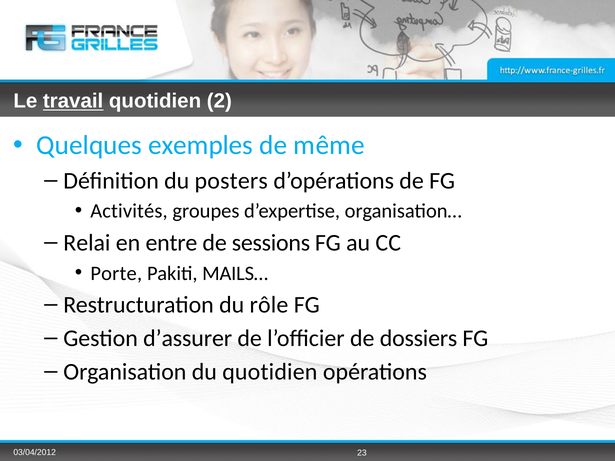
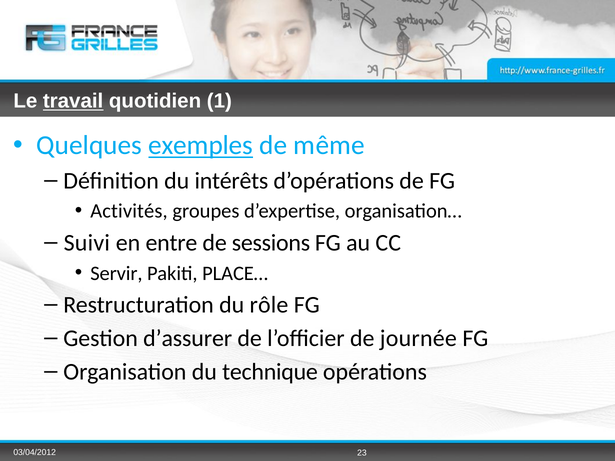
2: 2 -> 1
exemples underline: none -> present
posters: posters -> intérêts
Relai: Relai -> Suivi
Porte: Porte -> Servir
MAILS…: MAILS… -> PLACE…
dossiers: dossiers -> journée
du quotidien: quotidien -> technique
